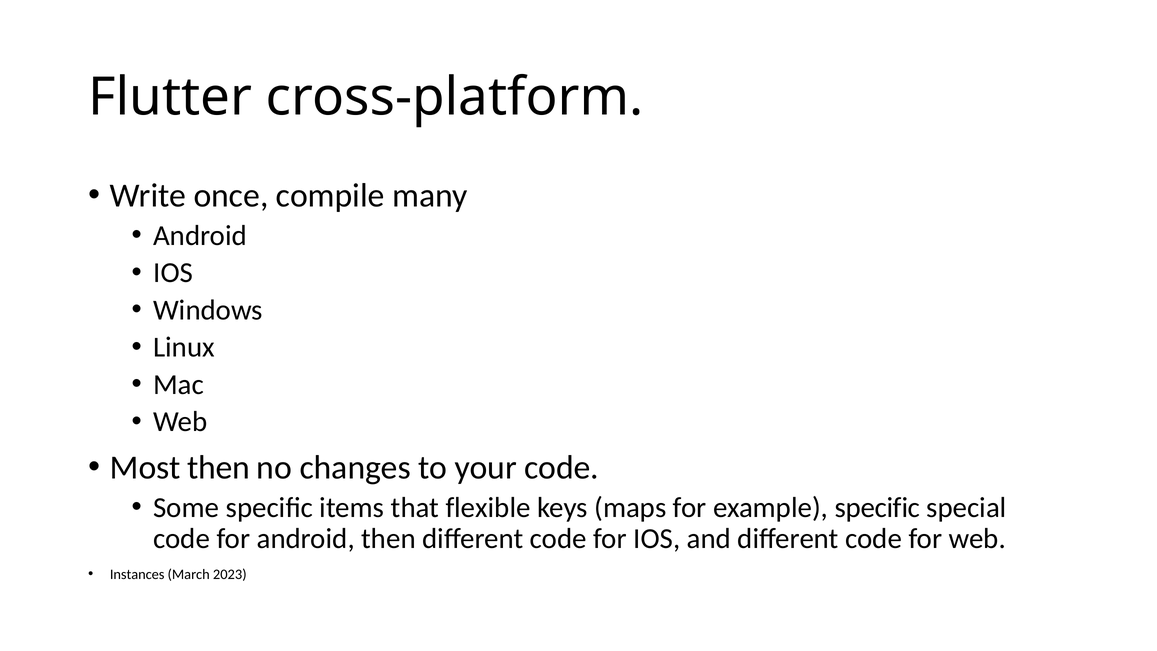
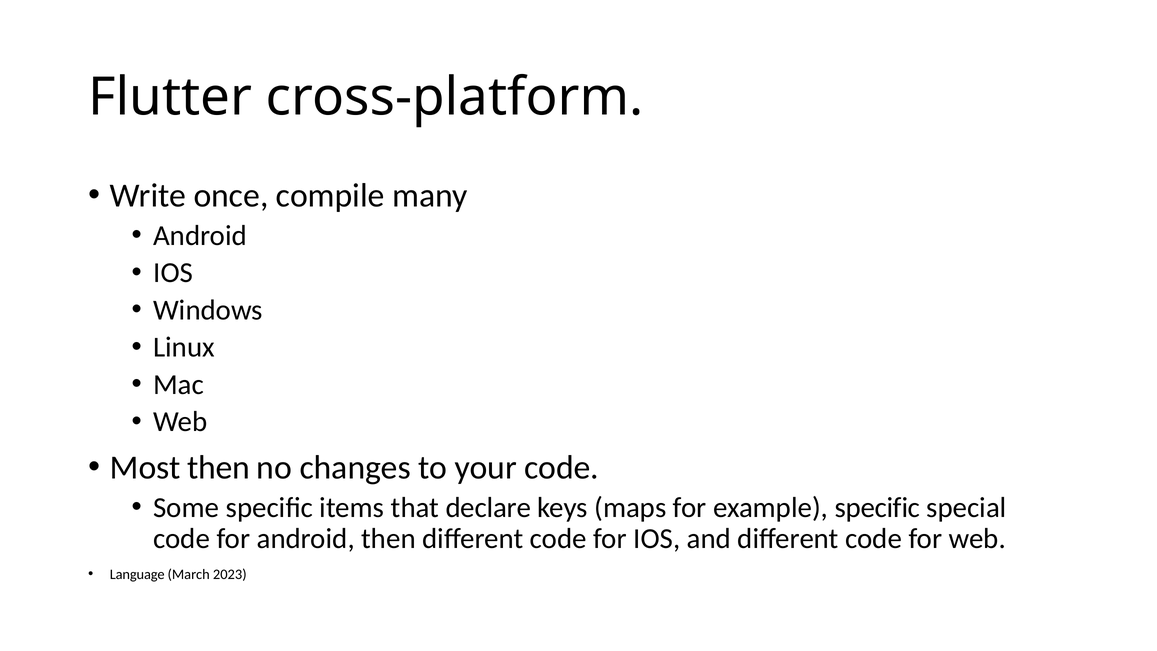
flexible: flexible -> declare
Instances: Instances -> Language
